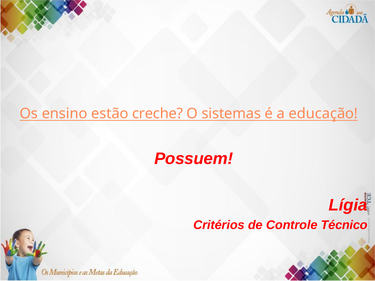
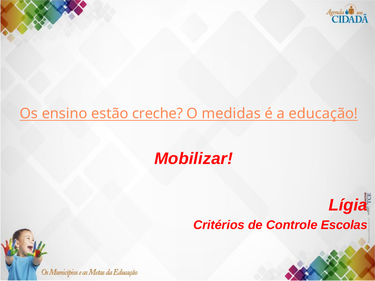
sistemas: sistemas -> medidas
Possuem: Possuem -> Mobilizar
Técnico: Técnico -> Escolas
